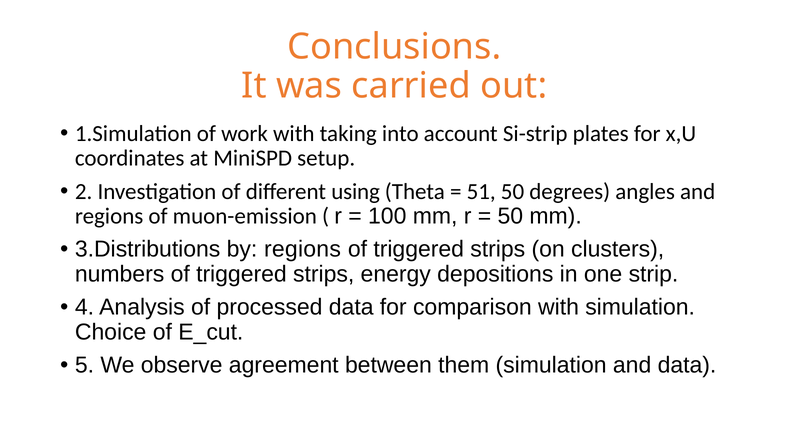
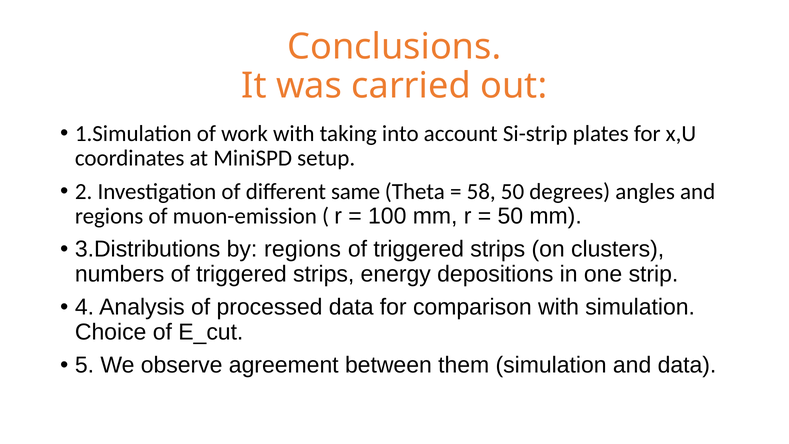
using: using -> same
51: 51 -> 58
